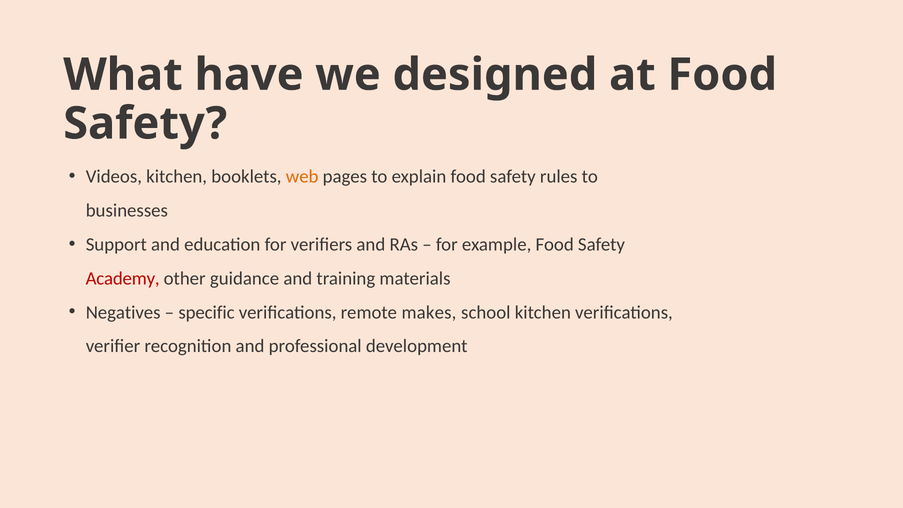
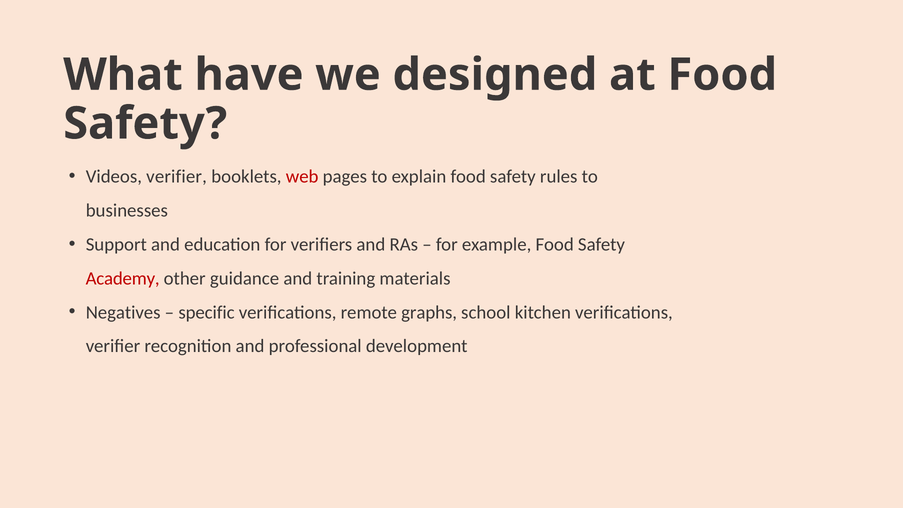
Videos kitchen: kitchen -> verifier
web colour: orange -> red
makes: makes -> graphs
